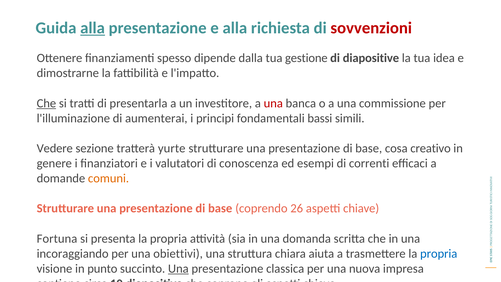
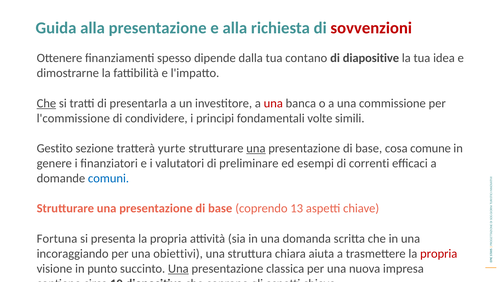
alla at (93, 28) underline: present -> none
gestione: gestione -> contano
l'illuminazione: l'illuminazione -> l'commissione
aumenterai: aumenterai -> condividere
bassi: bassi -> volte
Vedere: Vedere -> Gestito
una at (256, 148) underline: none -> present
creativo: creativo -> comune
conoscenza: conoscenza -> preliminare
comuni colour: orange -> blue
26: 26 -> 13
propria at (439, 253) colour: blue -> red
